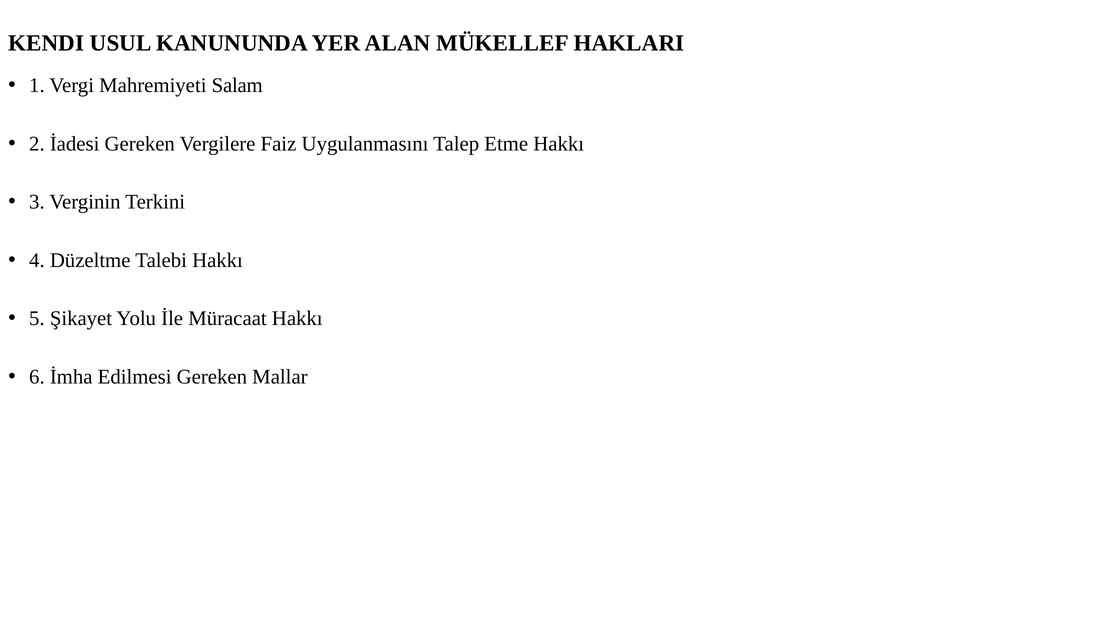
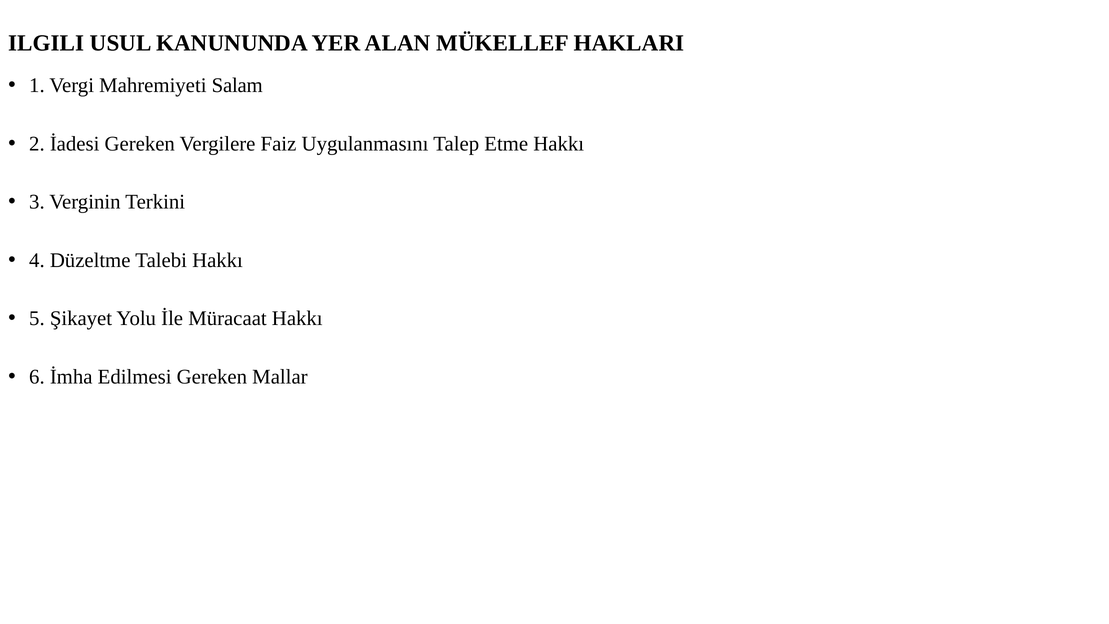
KENDI: KENDI -> ILGILI
